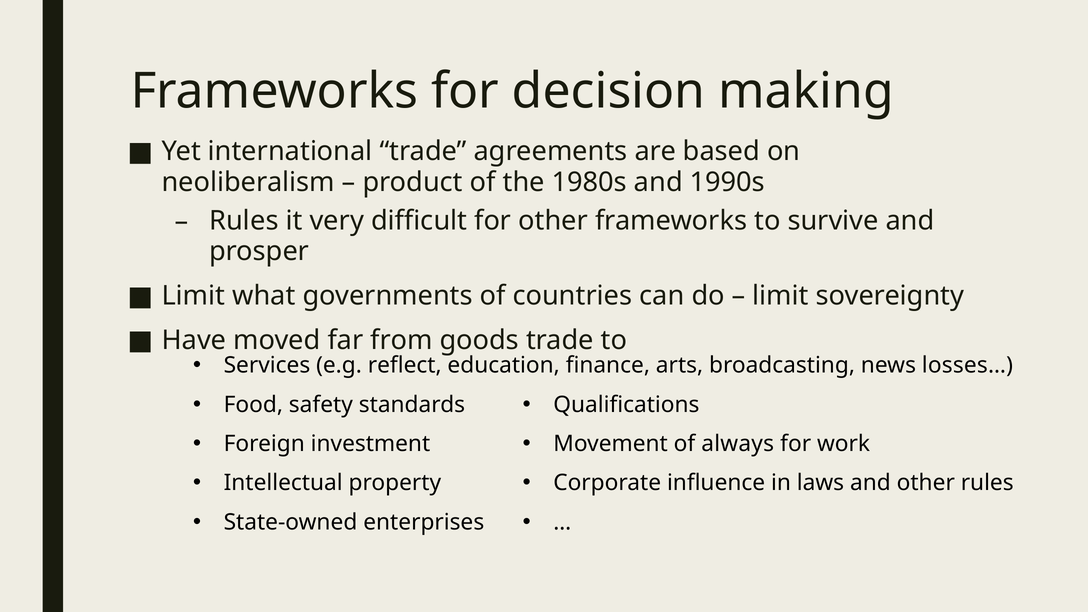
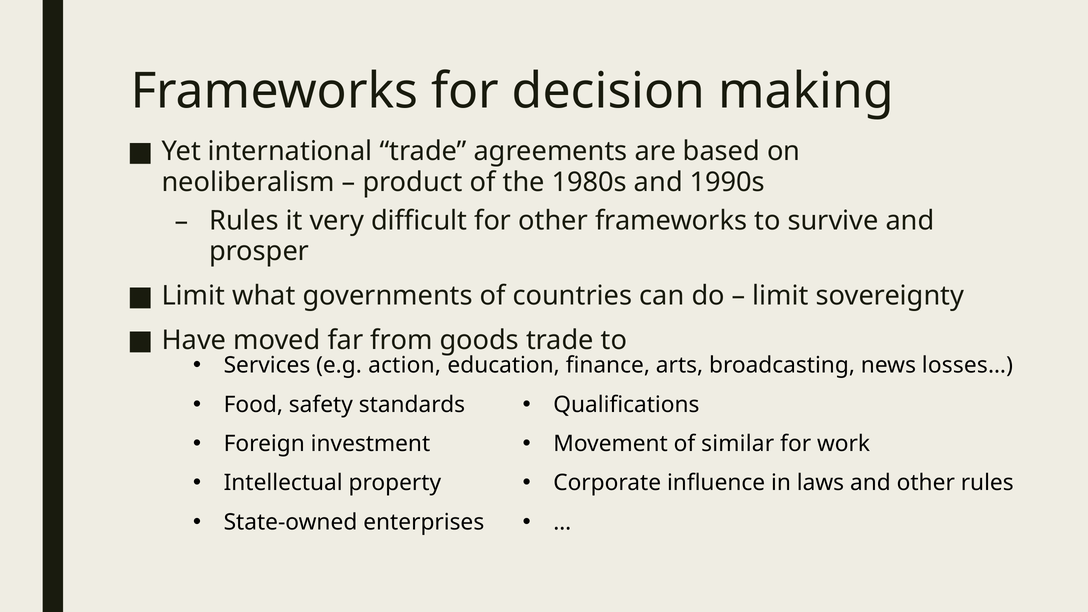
reflect: reflect -> action
always: always -> similar
